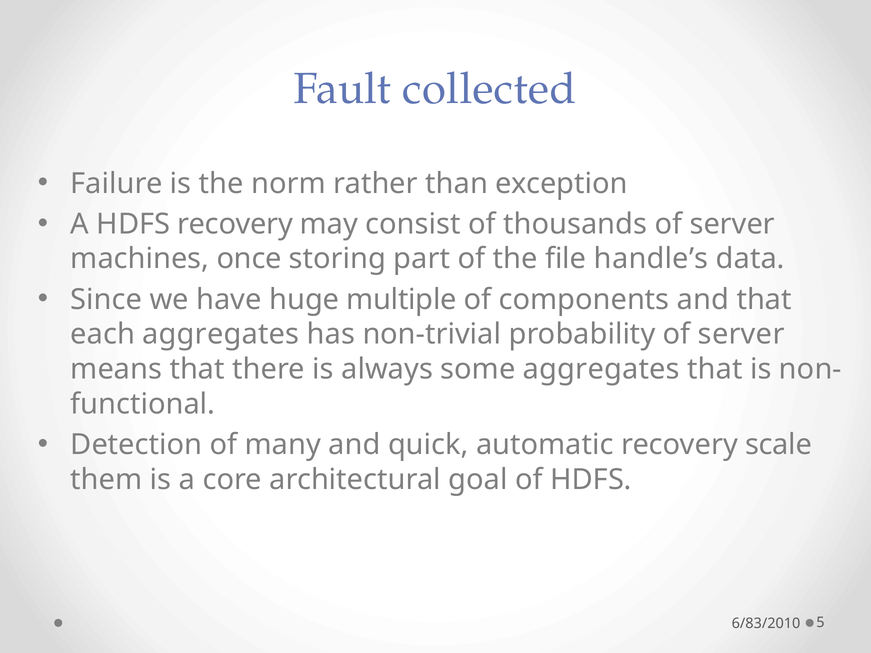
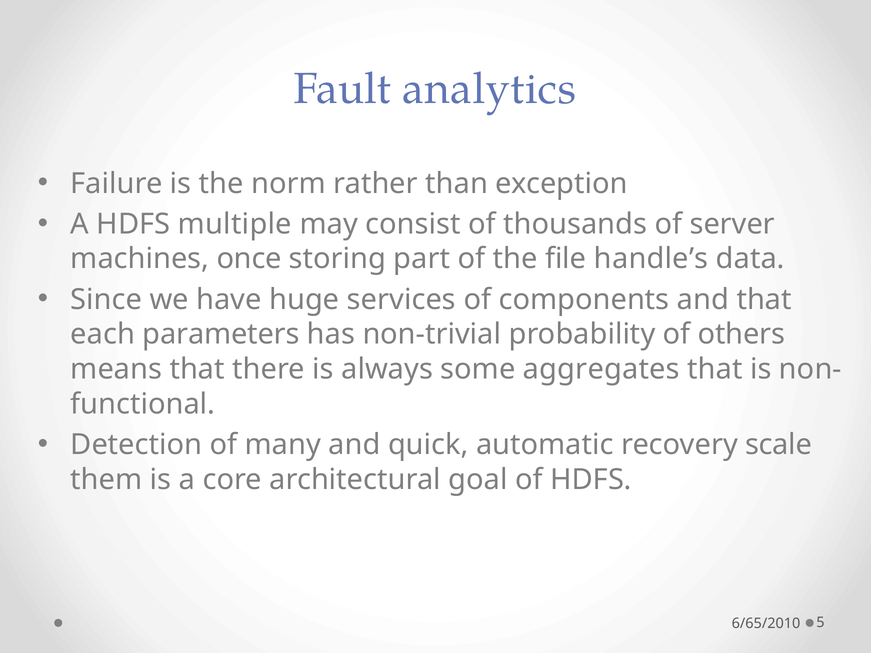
collected: collected -> analytics
HDFS recovery: recovery -> multiple
multiple: multiple -> services
each aggregates: aggregates -> parameters
probability of server: server -> others
6/83/2010: 6/83/2010 -> 6/65/2010
